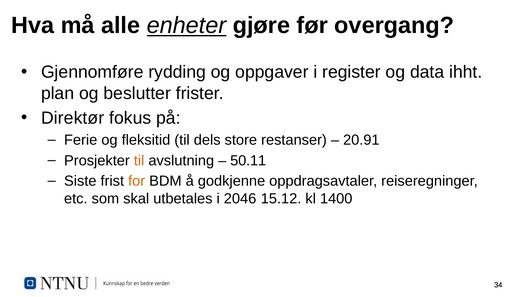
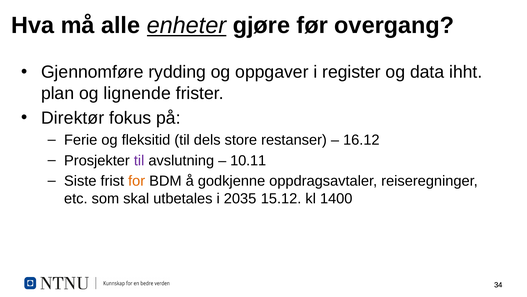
beslutter: beslutter -> lignende
20.91: 20.91 -> 16.12
til at (139, 160) colour: orange -> purple
50.11: 50.11 -> 10.11
2046: 2046 -> 2035
